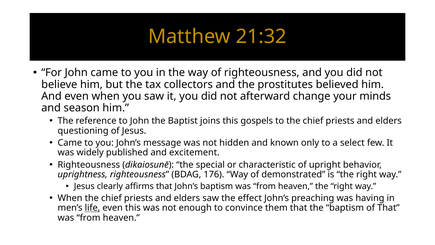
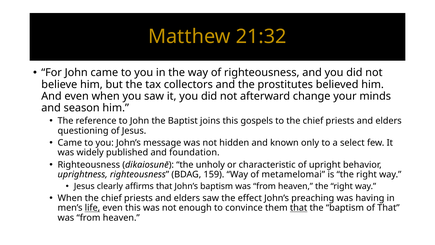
excitement: excitement -> foundation
special: special -> unholy
176: 176 -> 159
demonstrated: demonstrated -> metamelomai
that at (299, 208) underline: none -> present
